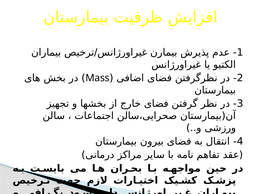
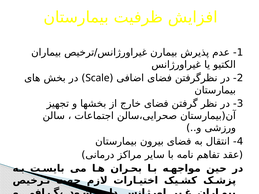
Mass: Mass -> Scale
